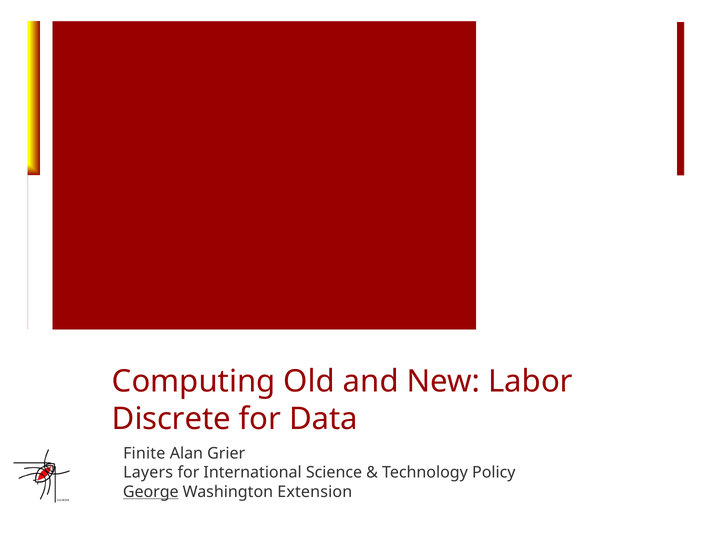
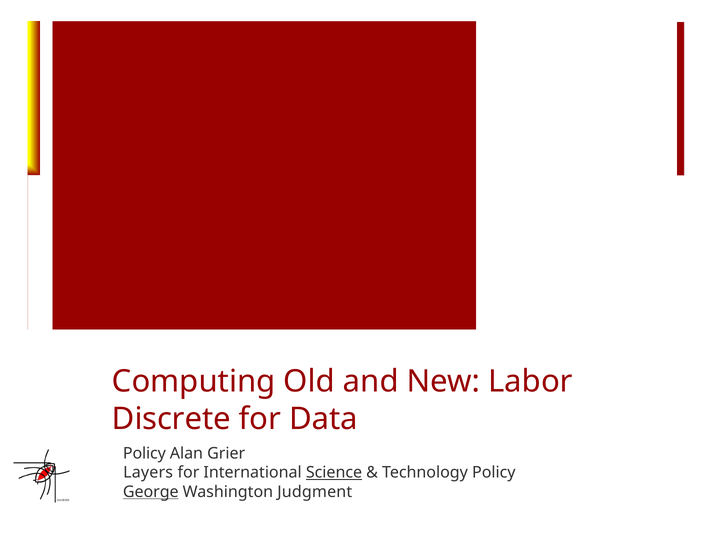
Finite at (144, 454): Finite -> Policy
Science underline: none -> present
Extension: Extension -> Judgment
